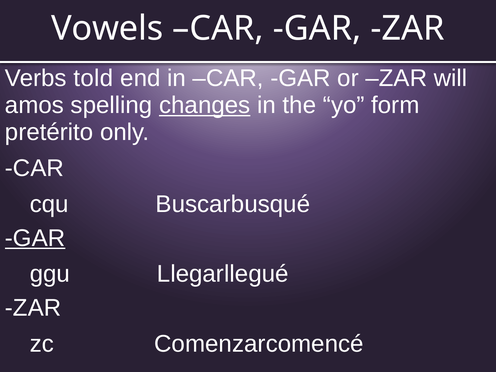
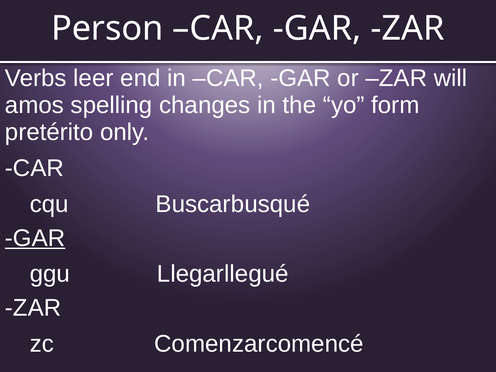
Vowels: Vowels -> Person
told: told -> leer
changes underline: present -> none
